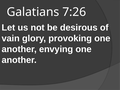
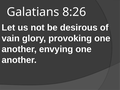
7:26: 7:26 -> 8:26
